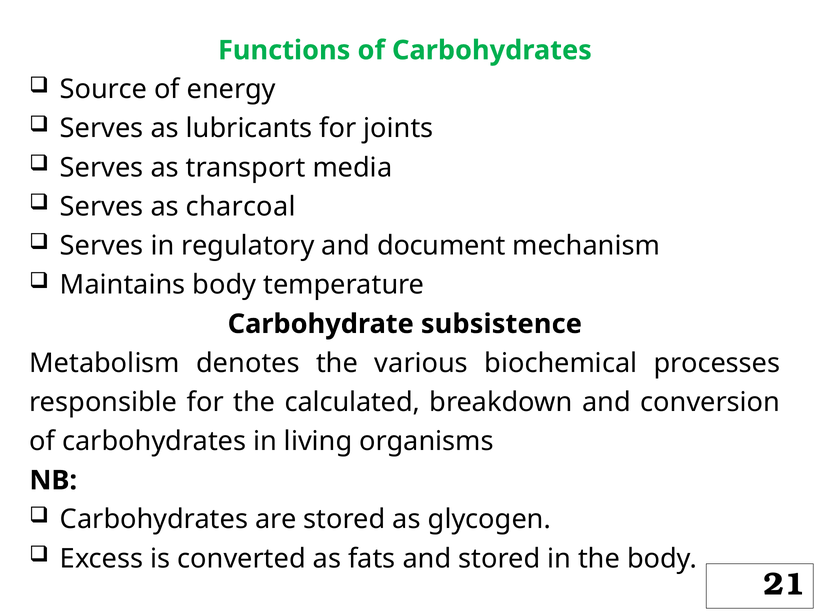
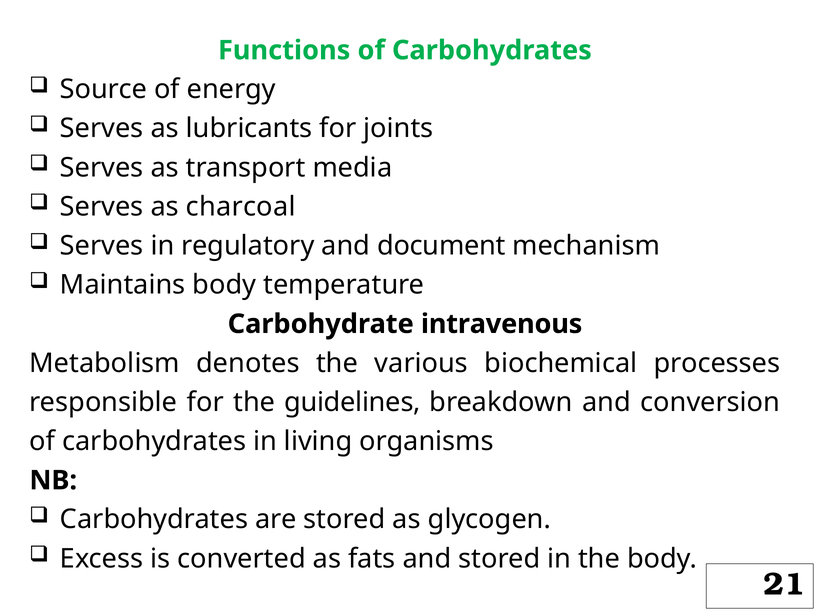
subsistence: subsistence -> intravenous
calculated: calculated -> guidelines
